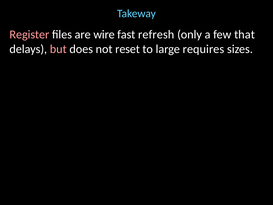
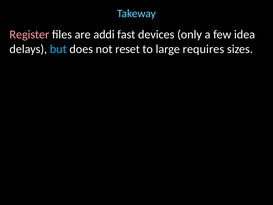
wire: wire -> addi
refresh: refresh -> devices
that: that -> idea
but colour: pink -> light blue
